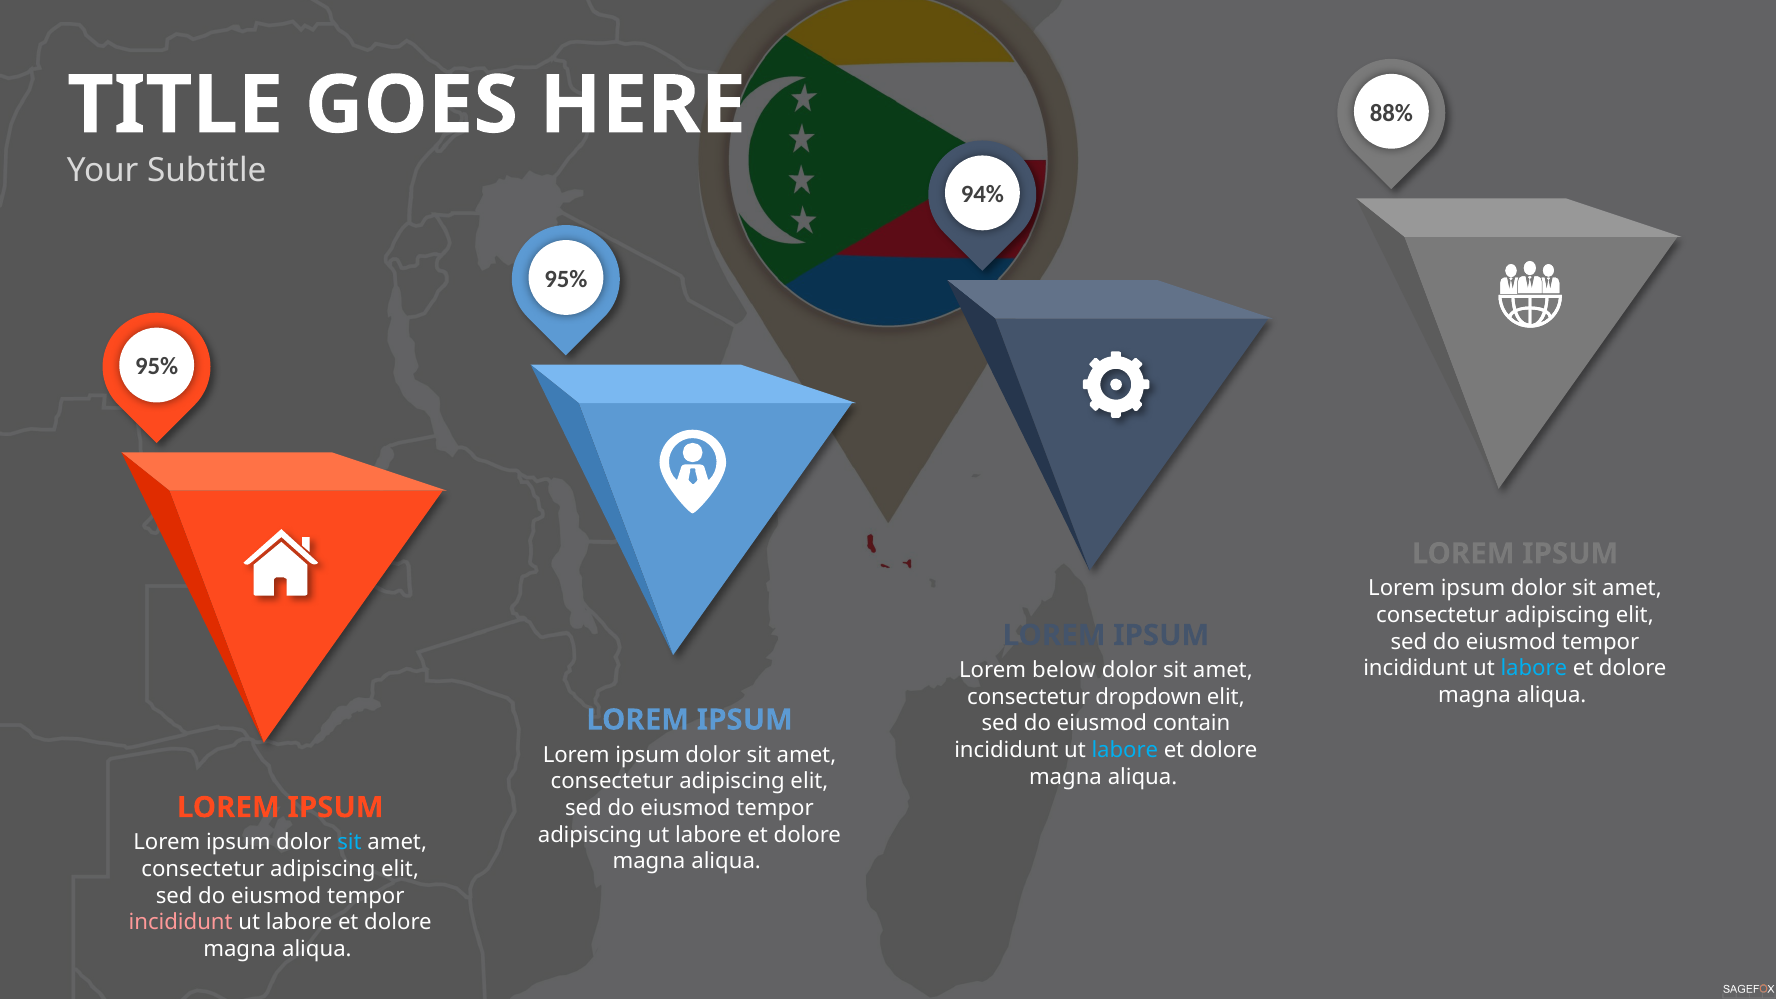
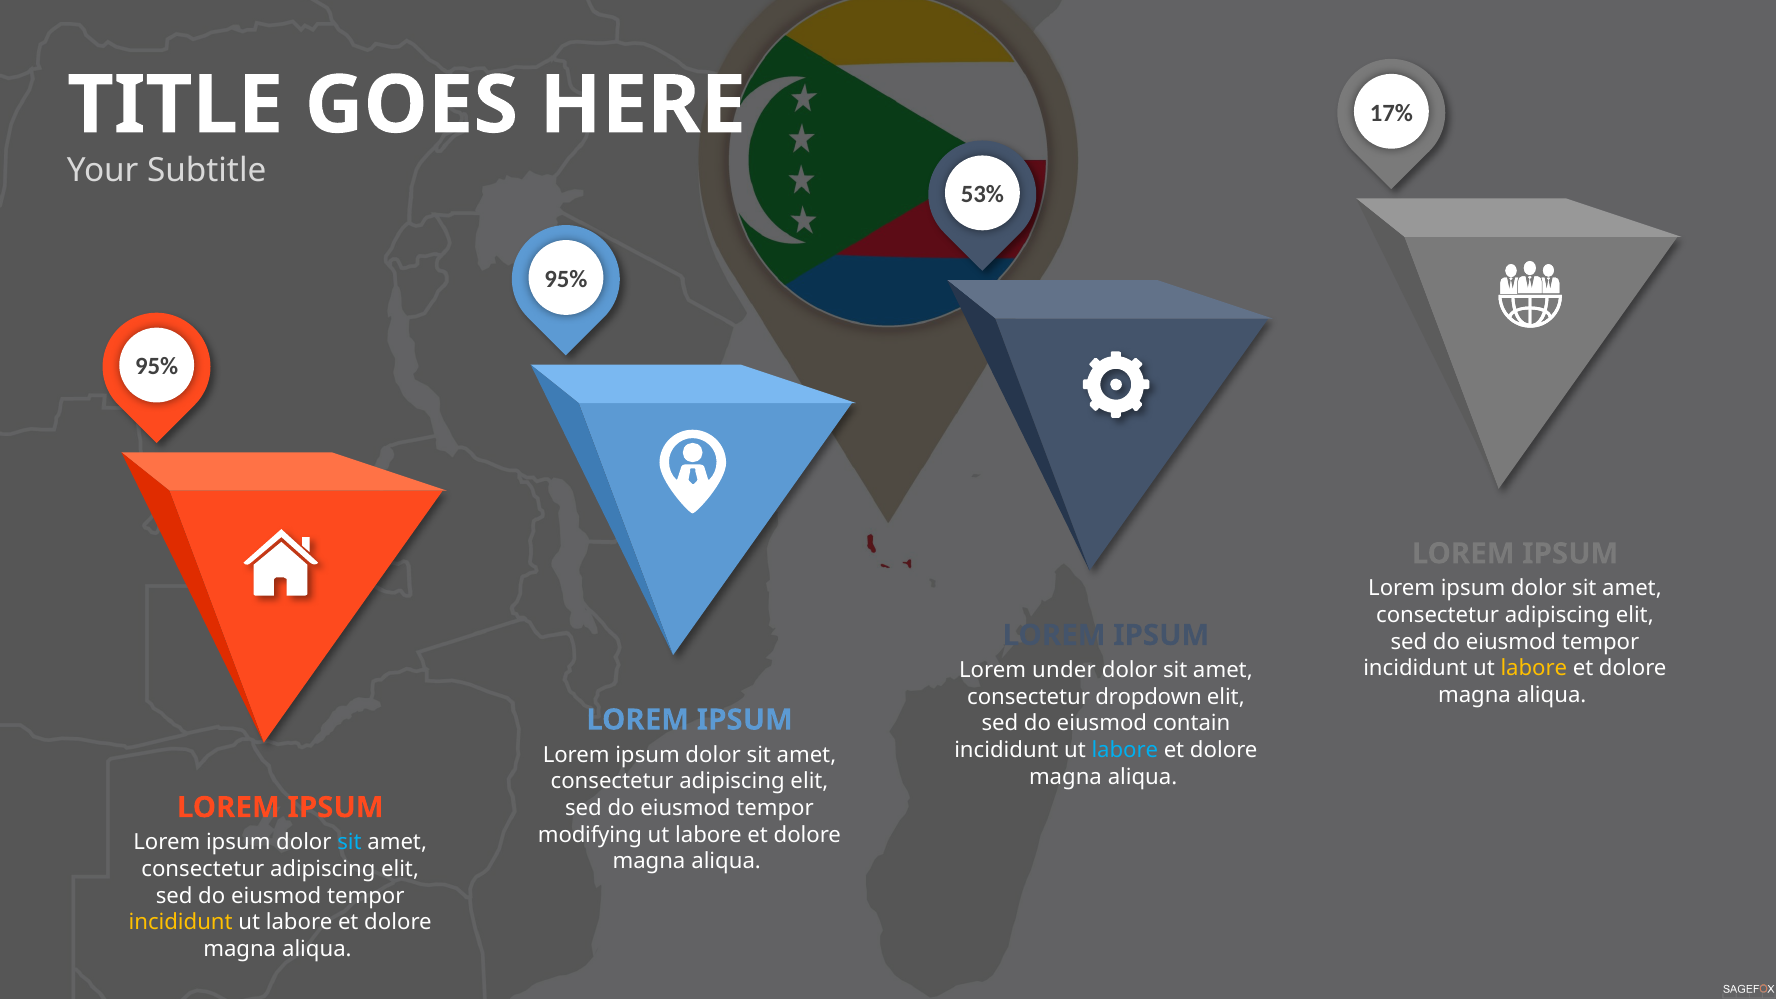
88%: 88% -> 17%
94%: 94% -> 53%
labore at (1534, 669) colour: light blue -> yellow
below: below -> under
adipiscing at (590, 835): adipiscing -> modifying
incididunt at (181, 922) colour: pink -> yellow
